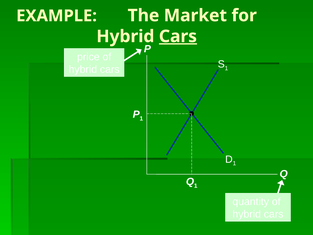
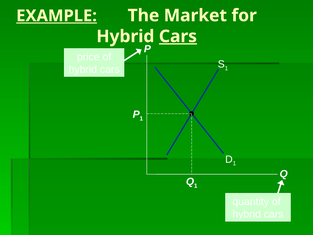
EXAMPLE underline: none -> present
